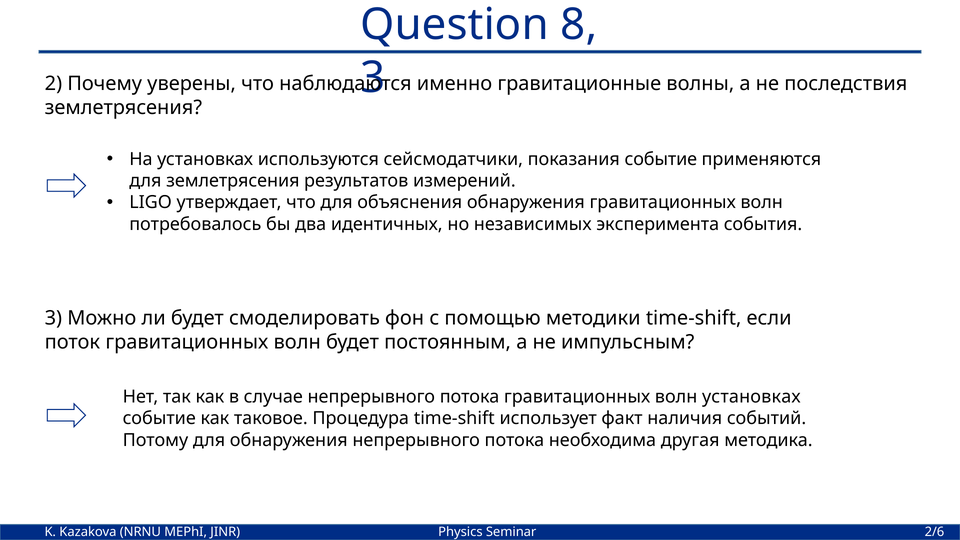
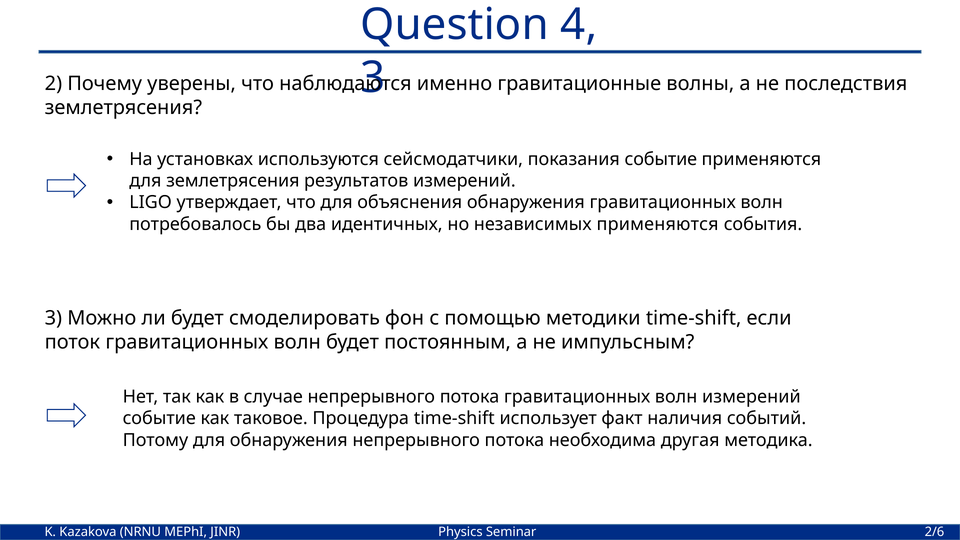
8: 8 -> 4
независимых эксперимента: эксперимента -> применяются
волн установках: установках -> измерений
